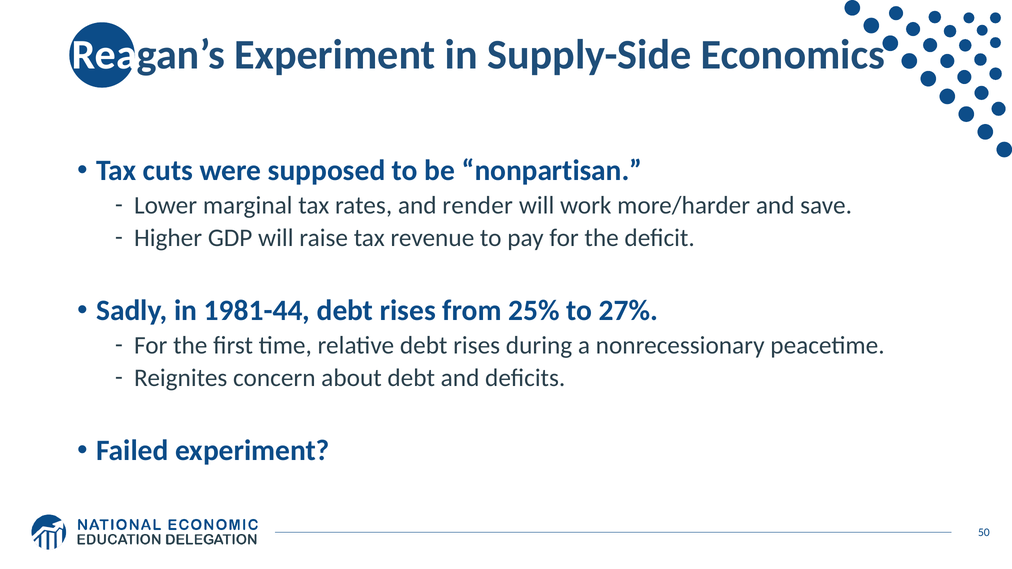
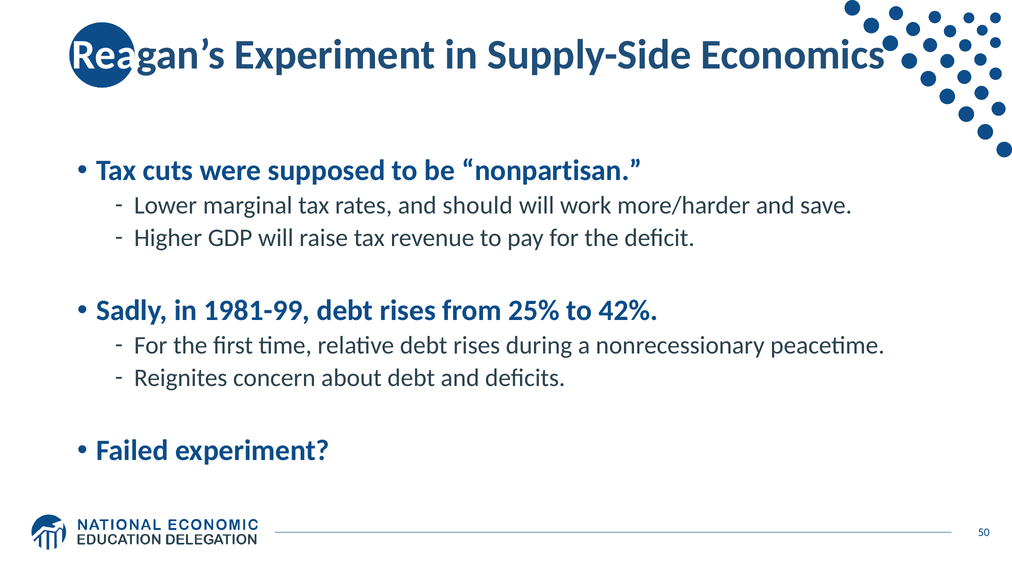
render: render -> should
1981-44: 1981-44 -> 1981-99
27%: 27% -> 42%
